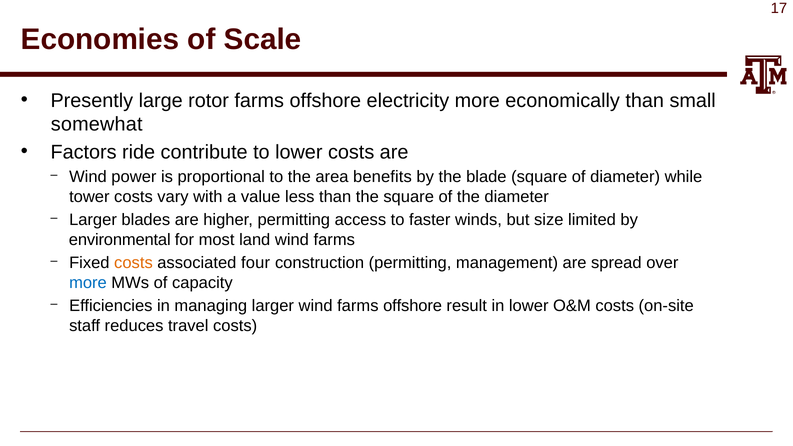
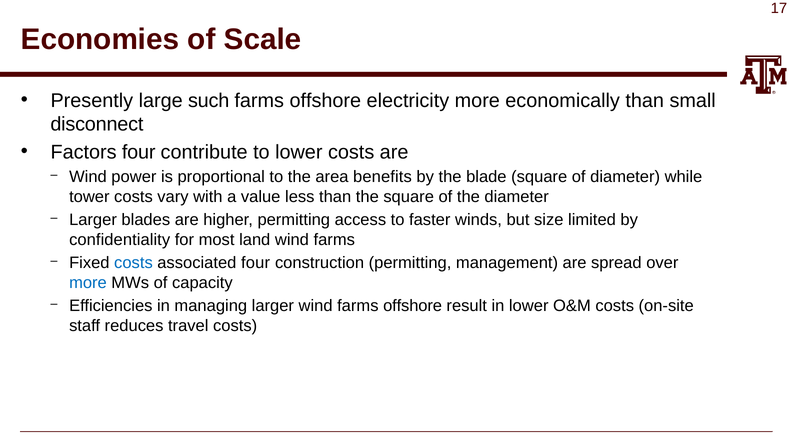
rotor: rotor -> such
somewhat: somewhat -> disconnect
Factors ride: ride -> four
environmental: environmental -> confidentiality
costs at (133, 263) colour: orange -> blue
